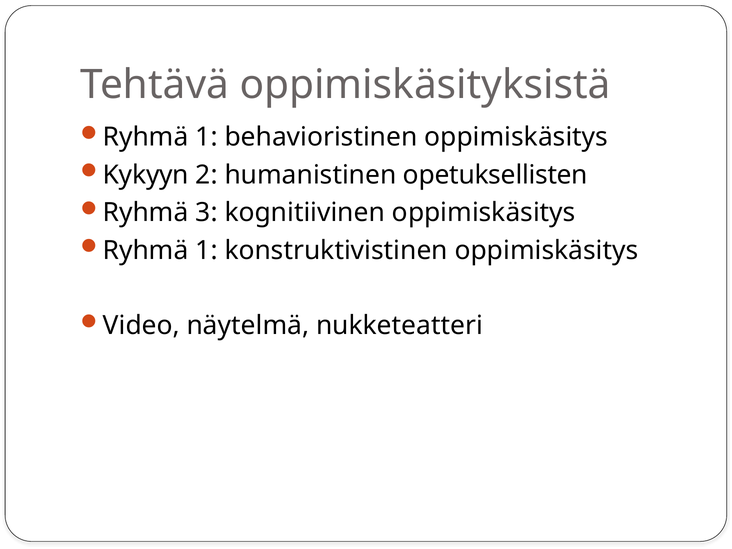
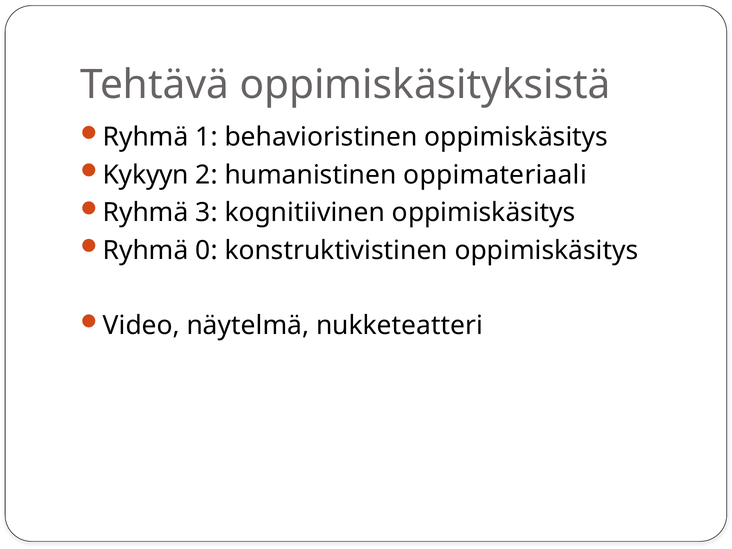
opetuksellisten: opetuksellisten -> oppimateriaali
1 at (207, 250): 1 -> 0
